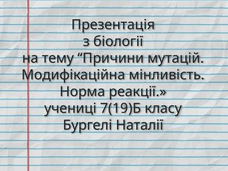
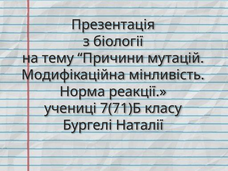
7(19)Б: 7(19)Б -> 7(71)Б
